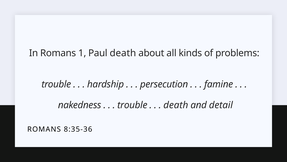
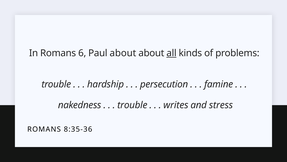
1: 1 -> 6
Paul death: death -> about
all underline: none -> present
death at (176, 105): death -> writes
detail: detail -> stress
